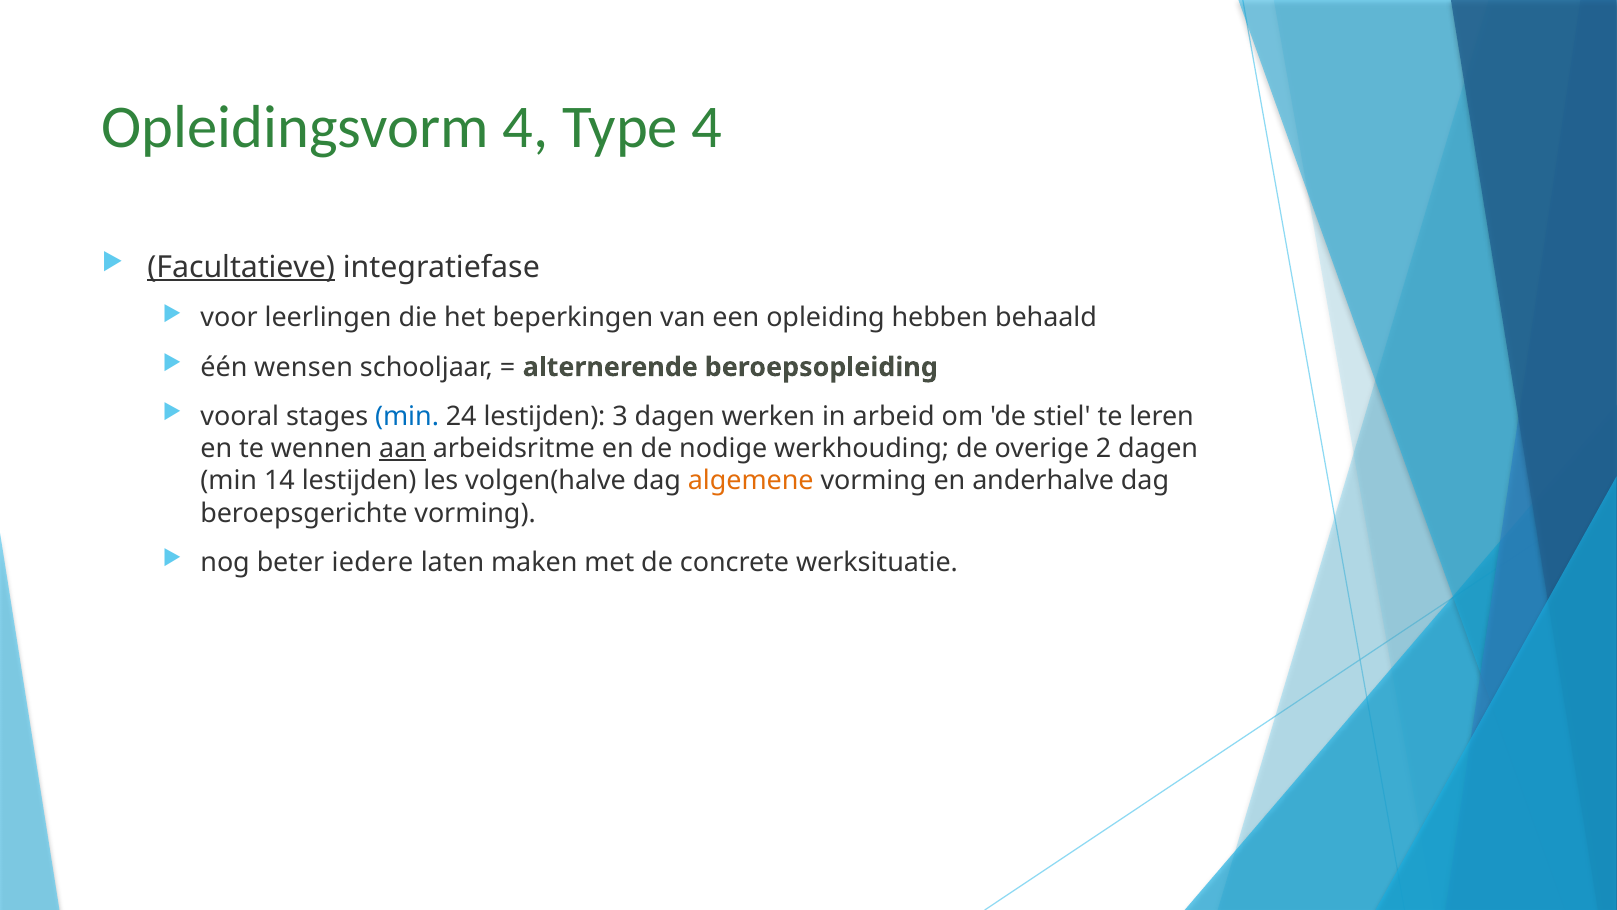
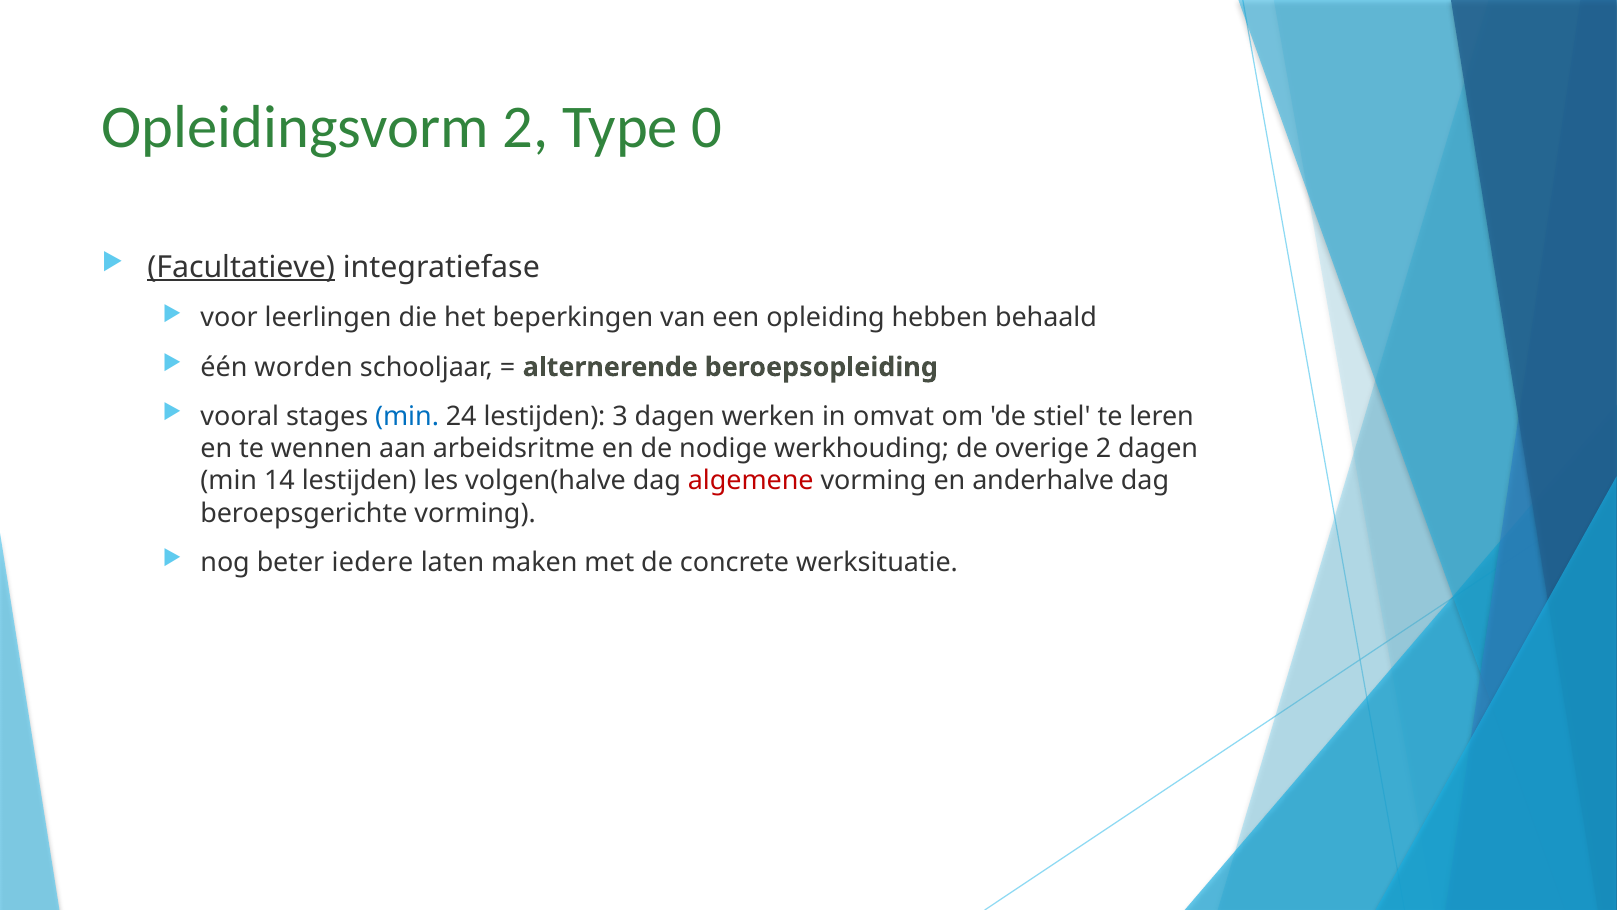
Opleidingsvorm 4: 4 -> 2
Type 4: 4 -> 0
wensen: wensen -> worden
arbeid: arbeid -> omvat
aan underline: present -> none
algemene colour: orange -> red
